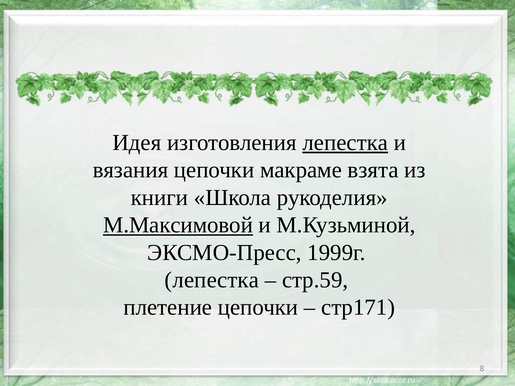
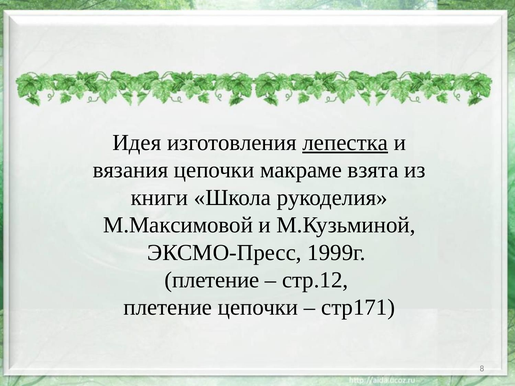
М.Максимовой underline: present -> none
лепестка at (212, 280): лепестка -> плетение
стр.59: стр.59 -> стр.12
